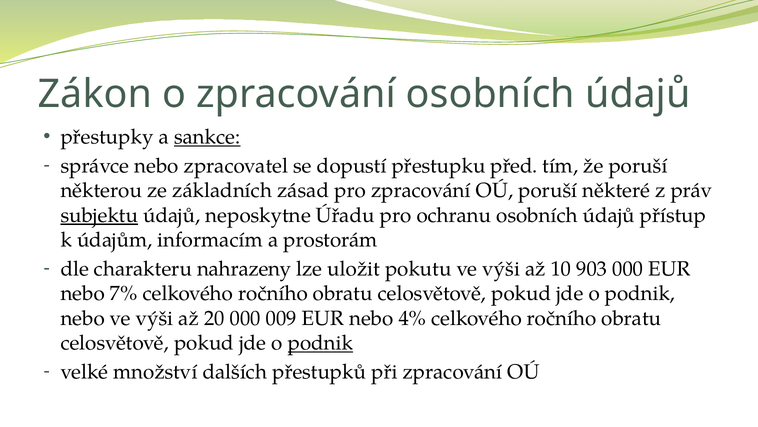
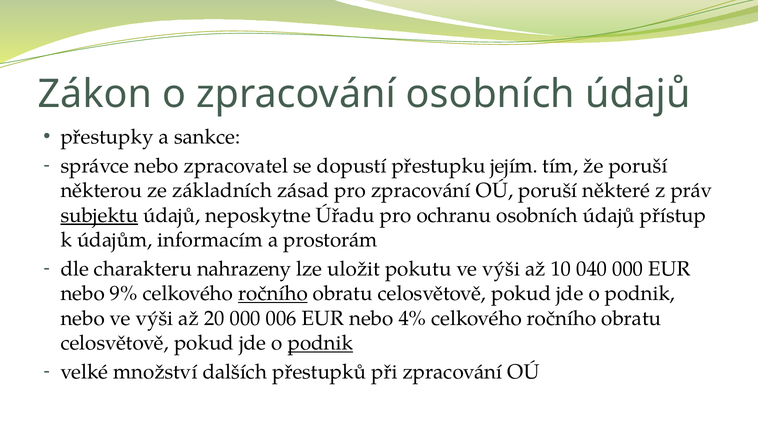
sankce underline: present -> none
před: před -> jejím
903: 903 -> 040
7%: 7% -> 9%
ročního at (273, 293) underline: none -> present
009: 009 -> 006
